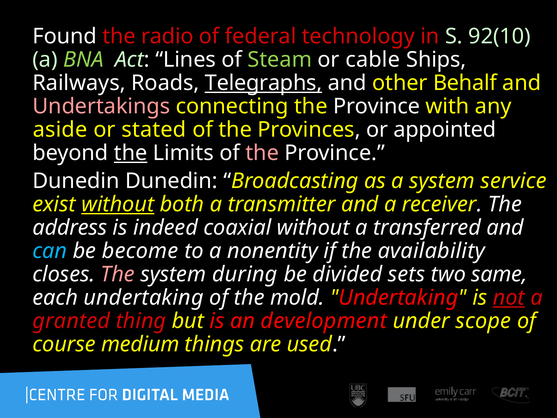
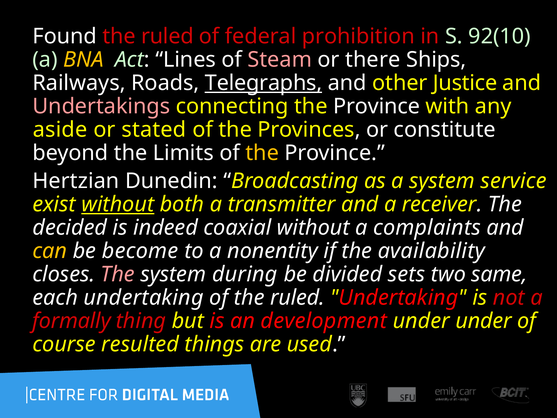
radio at (167, 36): radio -> ruled
technology: technology -> prohibition
BNA colour: light green -> yellow
Steam colour: light green -> pink
cable: cable -> there
Behalf: Behalf -> Justice
appointed: appointed -> constitute
the at (131, 153) underline: present -> none
the at (262, 153) colour: pink -> yellow
Dunedin at (76, 181): Dunedin -> Hertzian
address: address -> decided
transferred: transferred -> complaints
can colour: light blue -> yellow
of the mold: mold -> ruled
not underline: present -> none
granted: granted -> formally
under scope: scope -> under
medium: medium -> resulted
